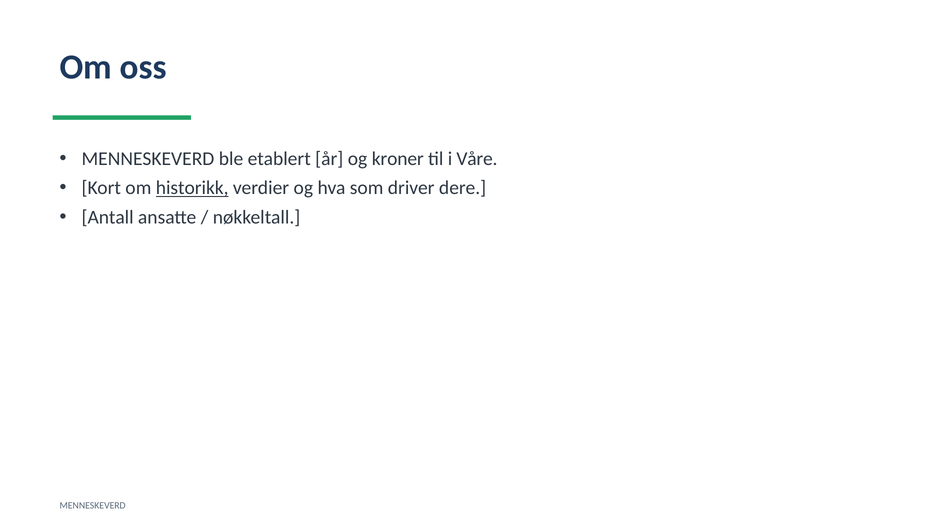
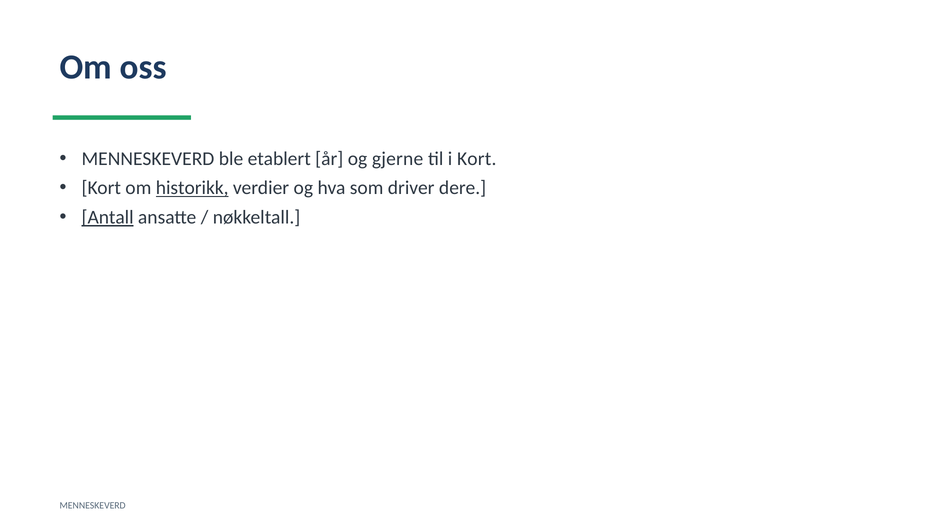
kroner: kroner -> gjerne
i Våre: Våre -> Kort
Antall underline: none -> present
